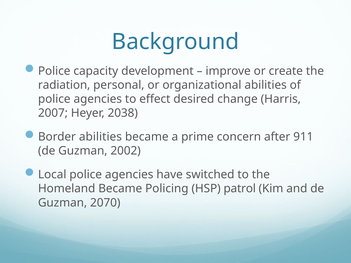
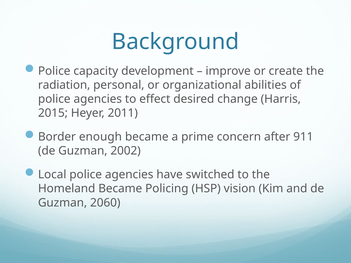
2007: 2007 -> 2015
2038: 2038 -> 2011
Border abilities: abilities -> enough
patrol: patrol -> vision
2070: 2070 -> 2060
